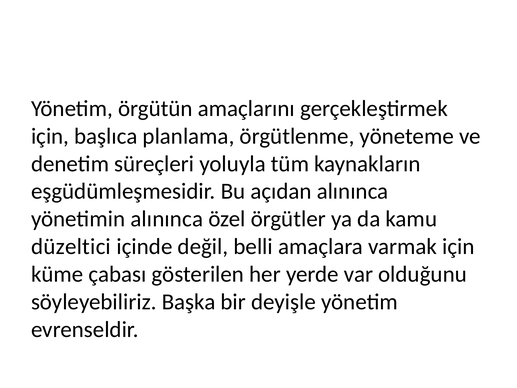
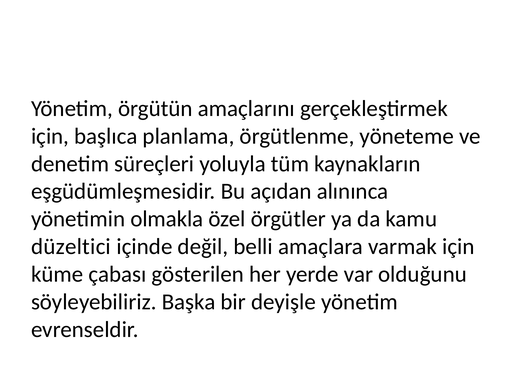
yönetimin alınınca: alınınca -> olmakla
